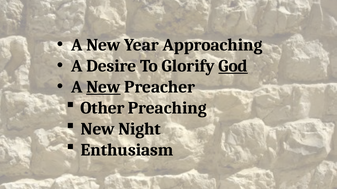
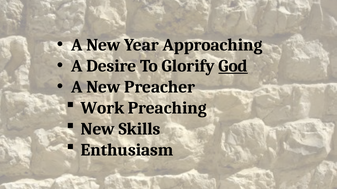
New at (103, 87) underline: present -> none
Other: Other -> Work
Night: Night -> Skills
